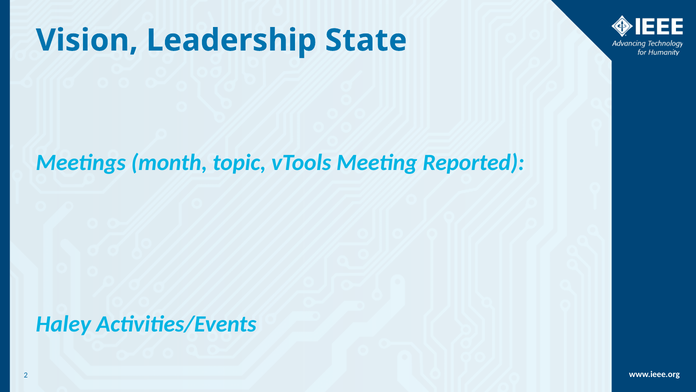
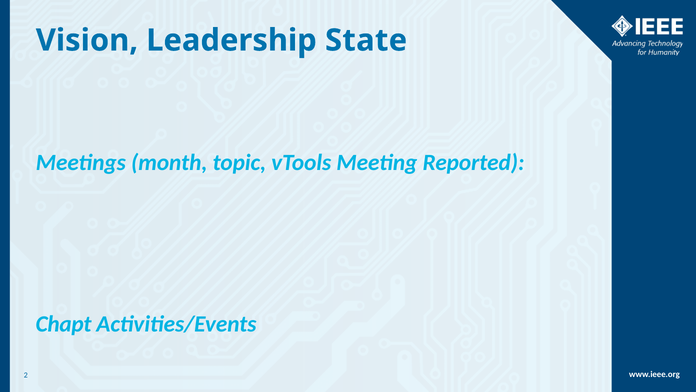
Haley: Haley -> Chapt
